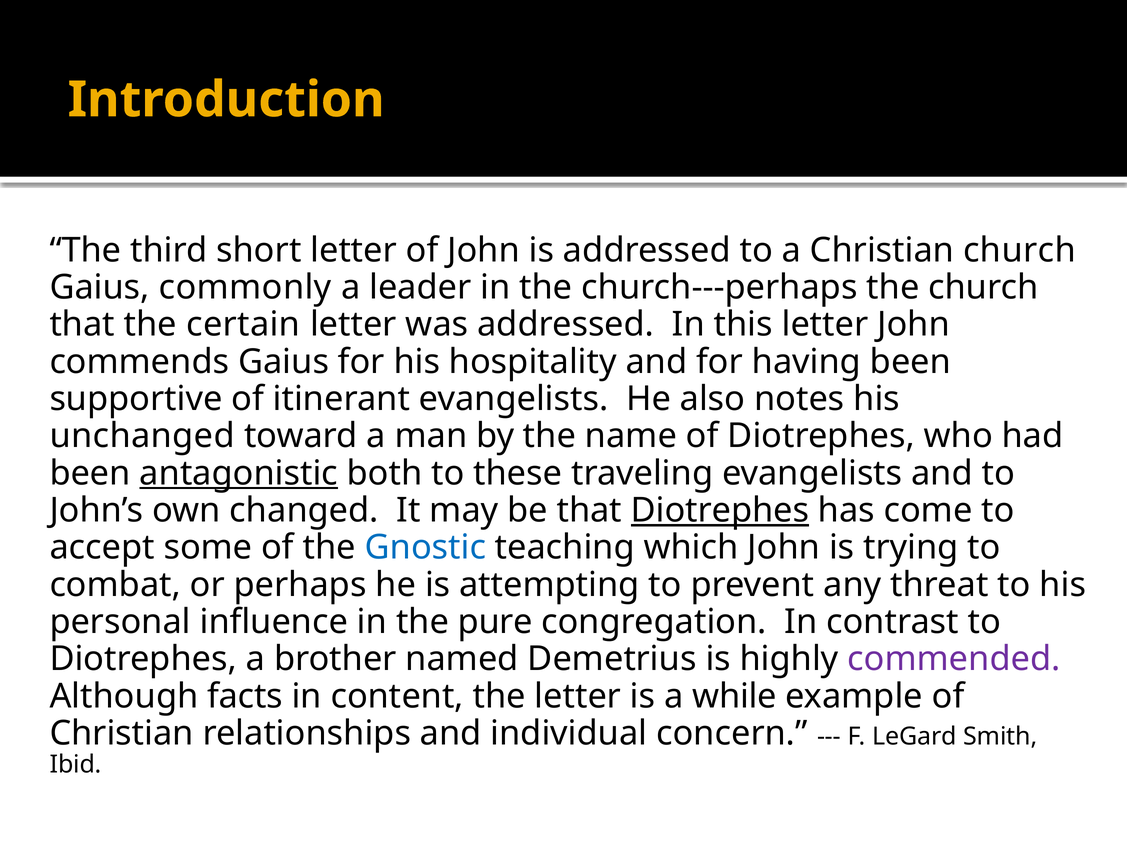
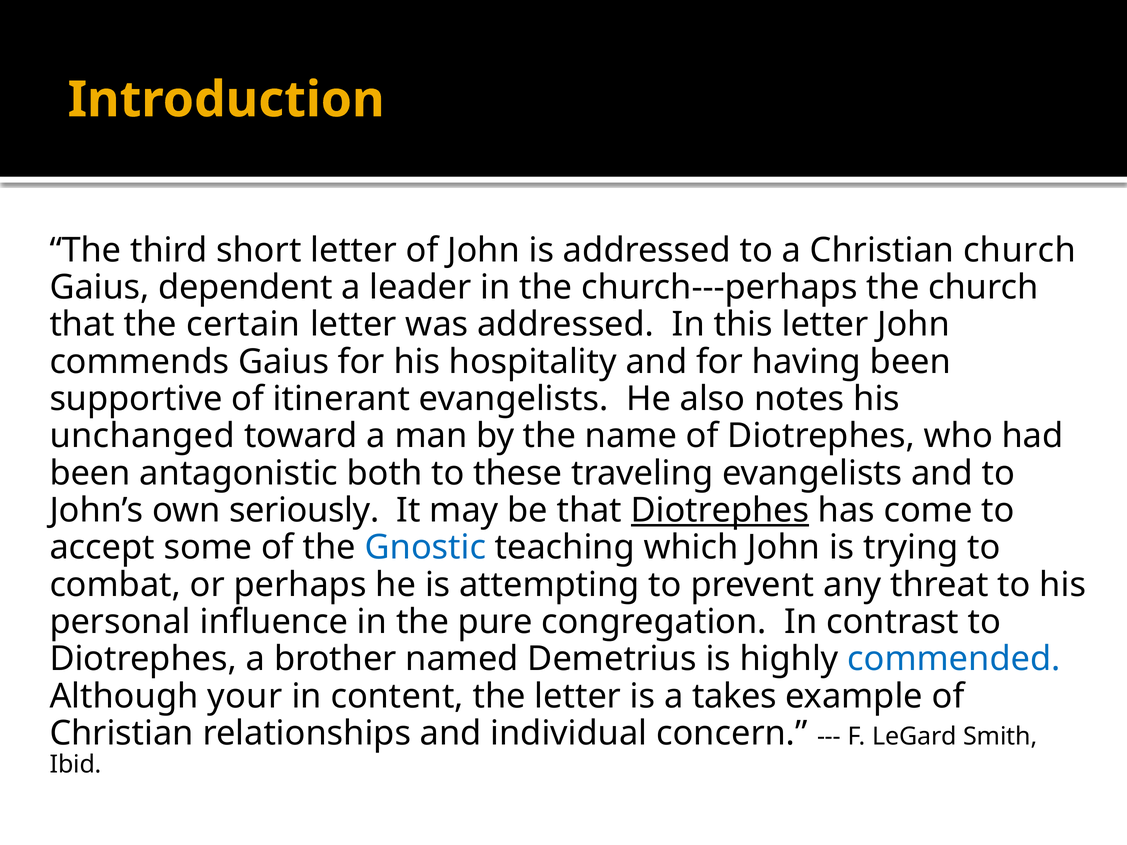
commonly: commonly -> dependent
antagonistic underline: present -> none
changed: changed -> seriously
commended colour: purple -> blue
facts: facts -> your
while: while -> takes
